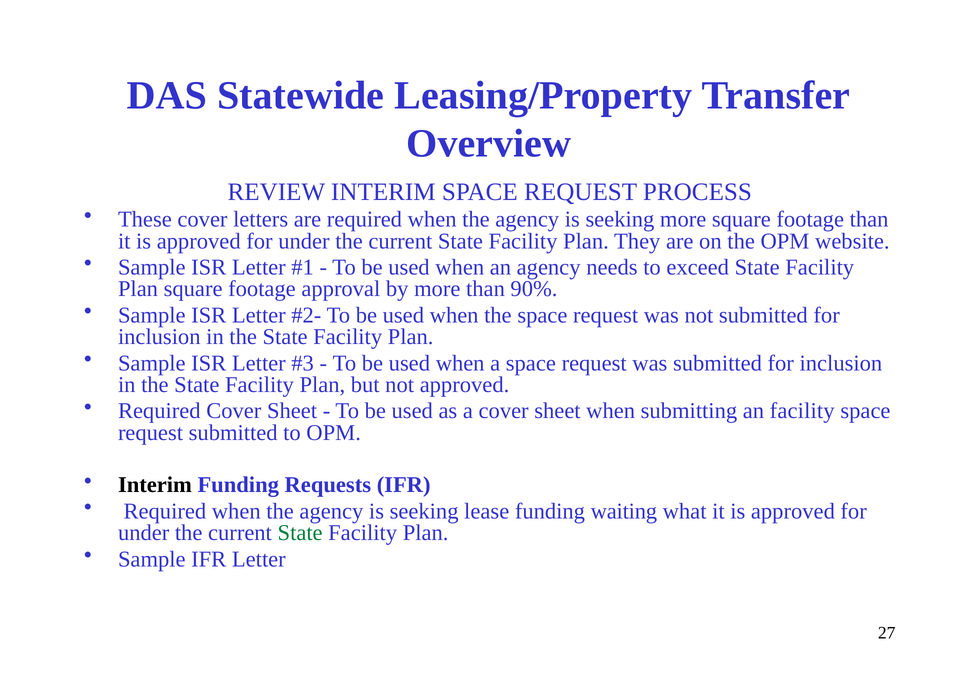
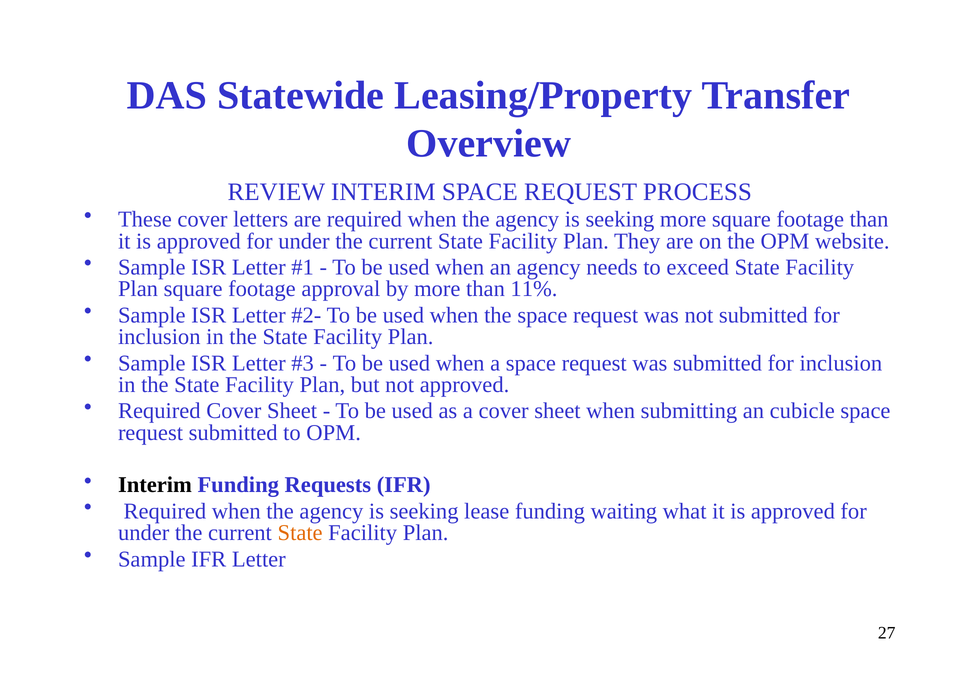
90%: 90% -> 11%
an facility: facility -> cubicle
State at (300, 533) colour: green -> orange
